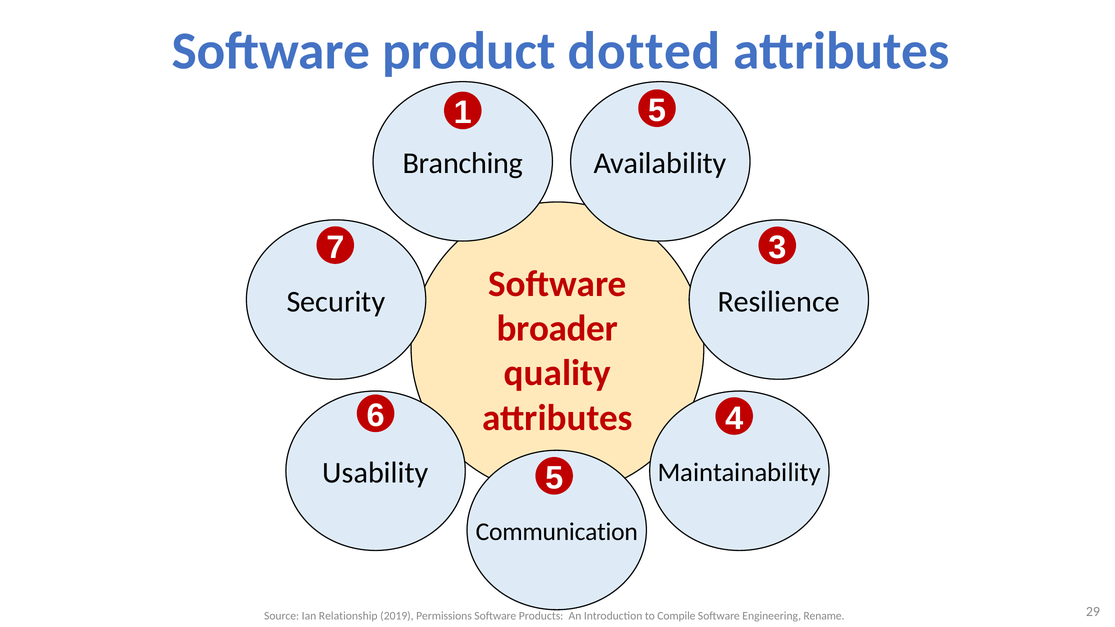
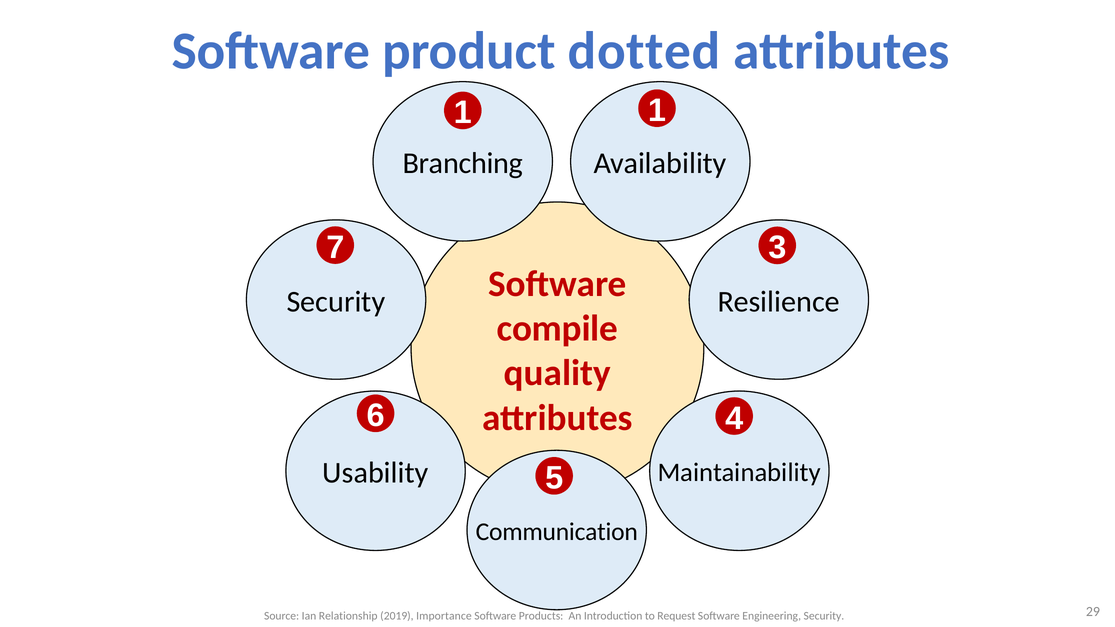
1 5: 5 -> 1
broader: broader -> compile
Permissions: Permissions -> Importance
Compile: Compile -> Request
Engineering Rename: Rename -> Security
